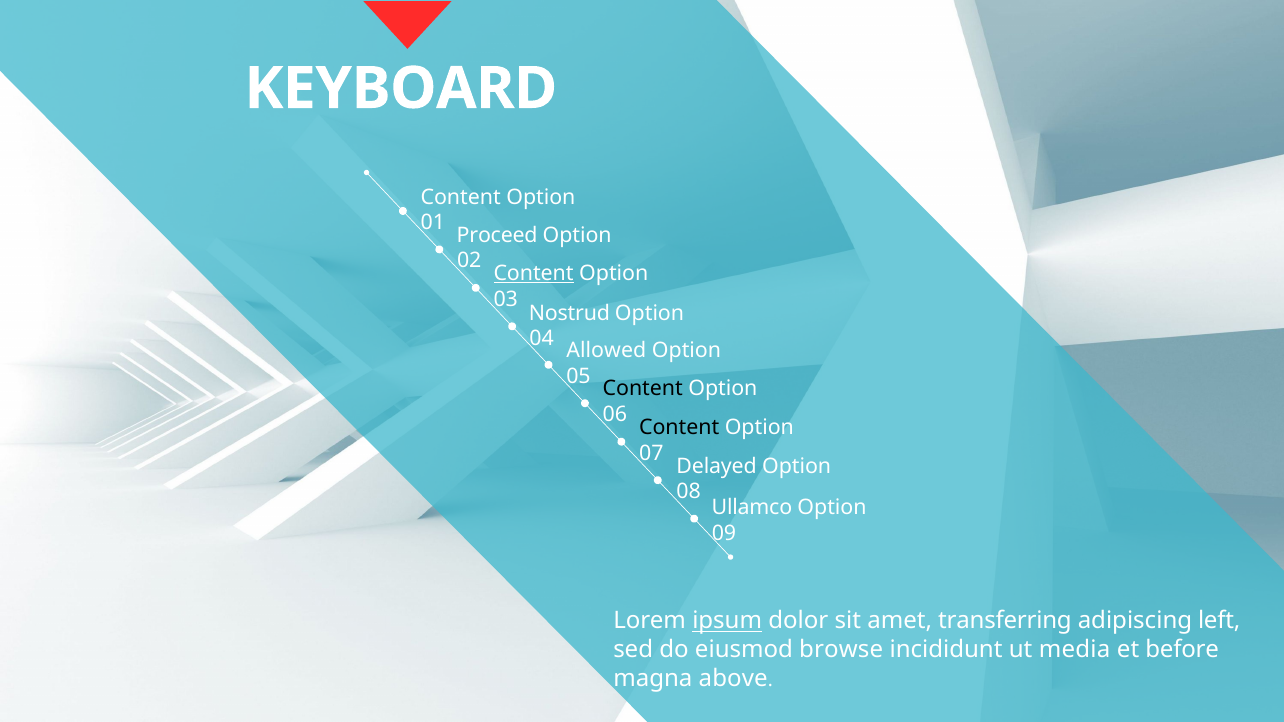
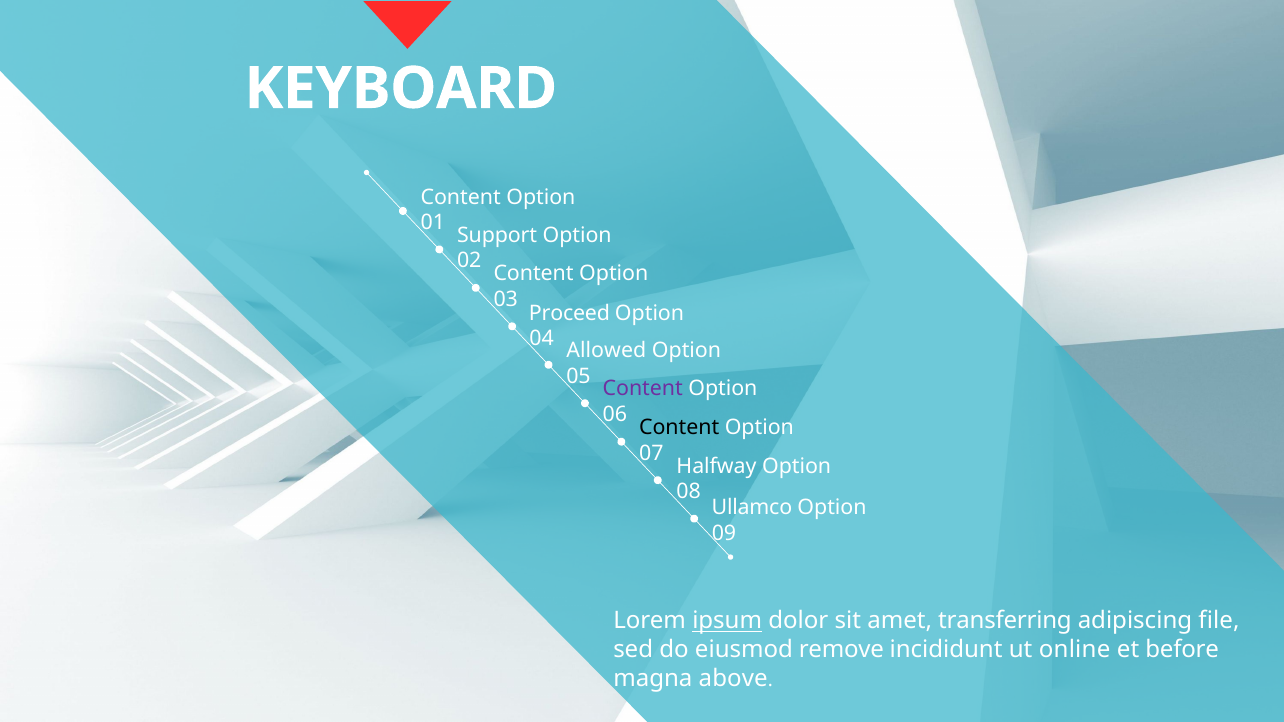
Proceed: Proceed -> Support
Content at (534, 274) underline: present -> none
Nostrud: Nostrud -> Proceed
Content at (643, 389) colour: black -> purple
Delayed: Delayed -> Halfway
left: left -> file
browse: browse -> remove
media: media -> online
